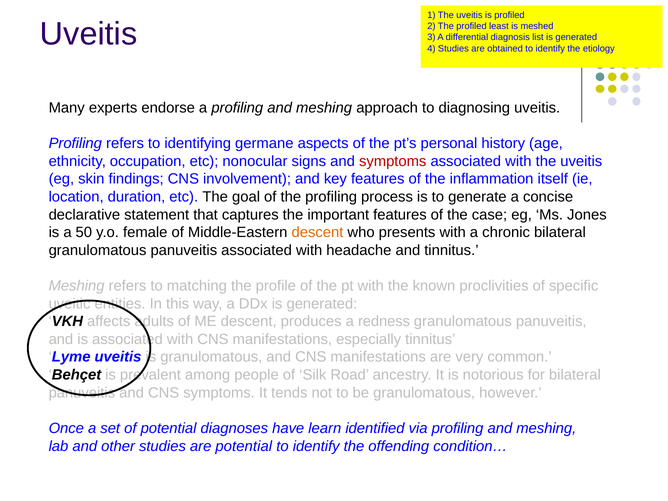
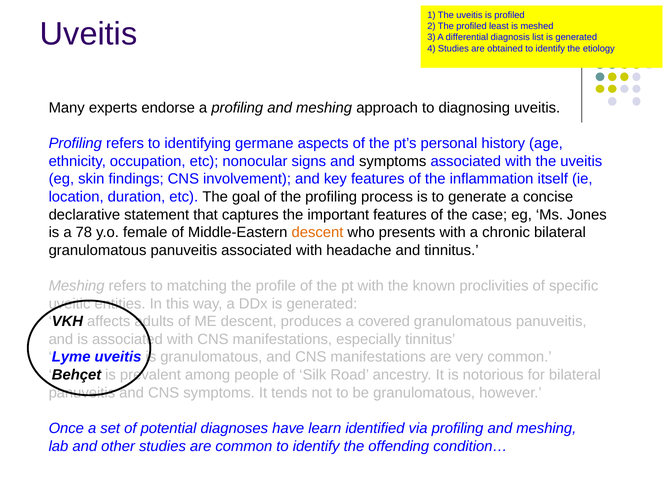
symptoms at (393, 161) colour: red -> black
50: 50 -> 78
redness: redness -> covered
are potential: potential -> common
